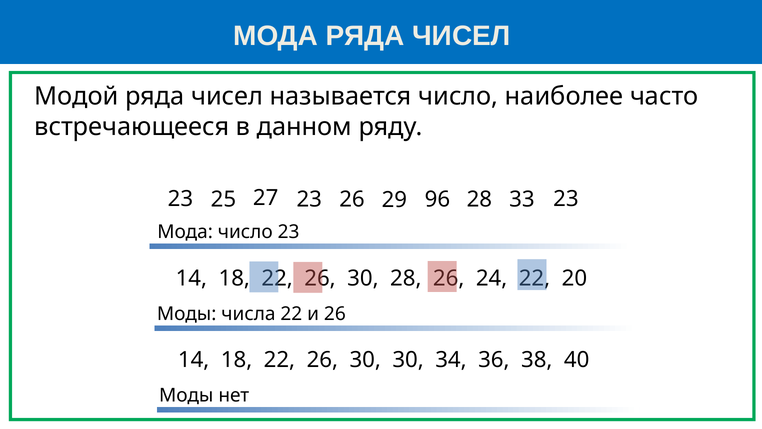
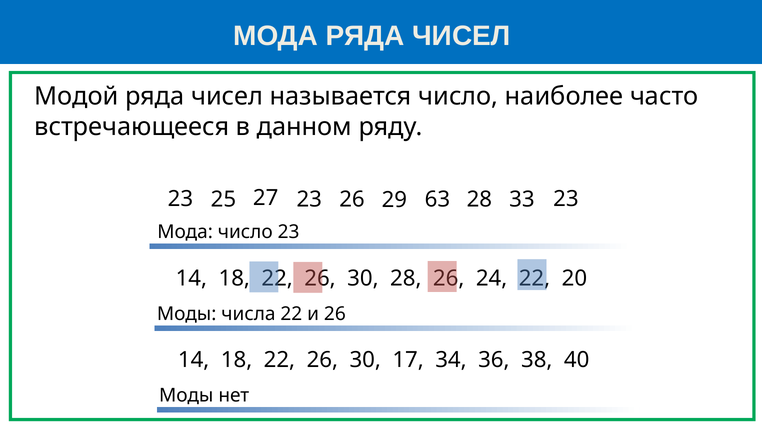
96: 96 -> 63
30 30: 30 -> 17
